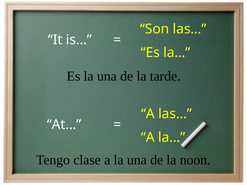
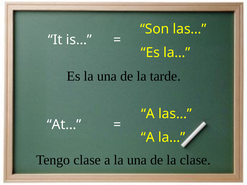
la noon: noon -> clase
